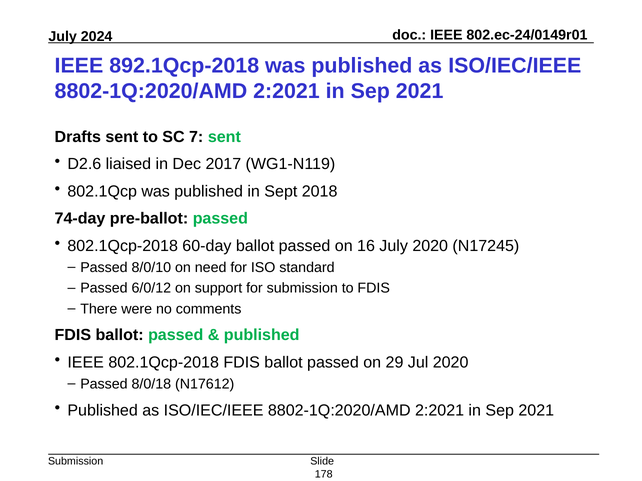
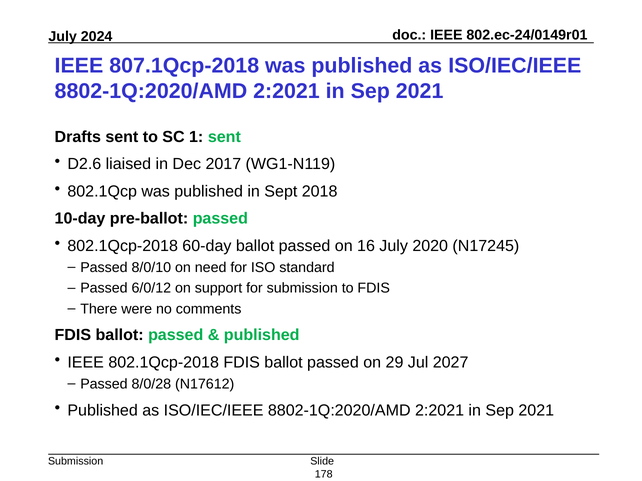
892.1Qcp-2018: 892.1Qcp-2018 -> 807.1Qcp-2018
7: 7 -> 1
74-day: 74-day -> 10-day
Jul 2020: 2020 -> 2027
8/0/18: 8/0/18 -> 8/0/28
